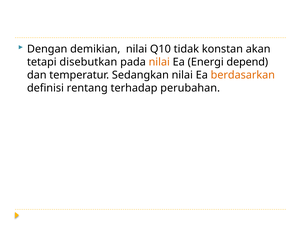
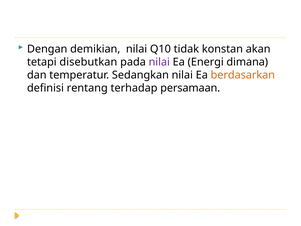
nilai at (159, 62) colour: orange -> purple
depend: depend -> dimana
perubahan: perubahan -> persamaan
